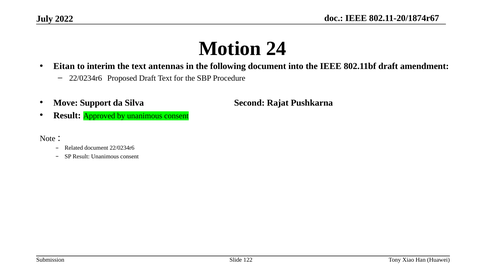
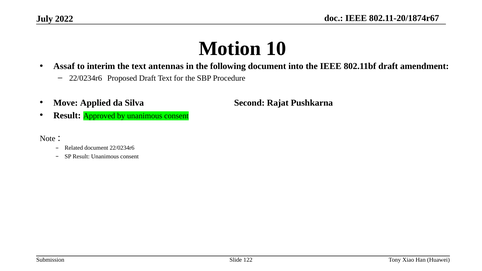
24: 24 -> 10
Eitan: Eitan -> Assaf
Support: Support -> Applied
